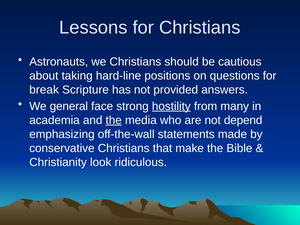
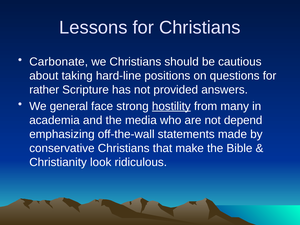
Astronauts: Astronauts -> Carbonate
break: break -> rather
the at (114, 120) underline: present -> none
